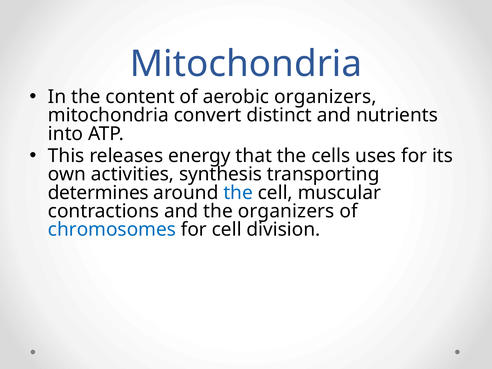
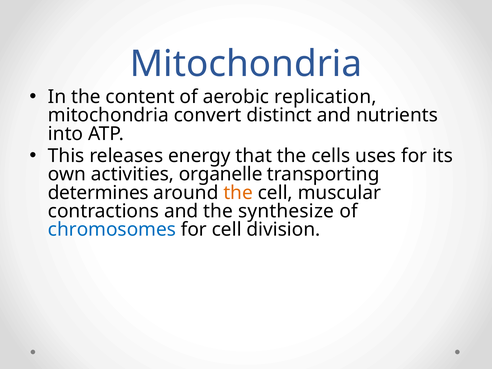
aerobic organizers: organizers -> replication
synthesis: synthesis -> organelle
the at (238, 193) colour: blue -> orange
the organizers: organizers -> synthesize
